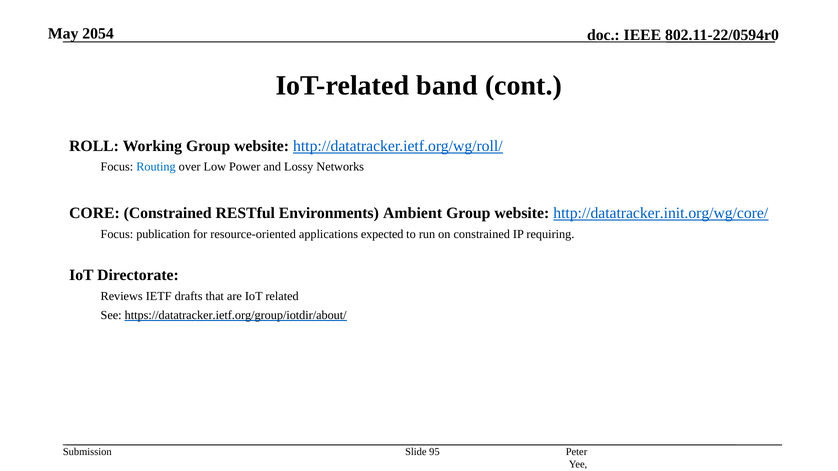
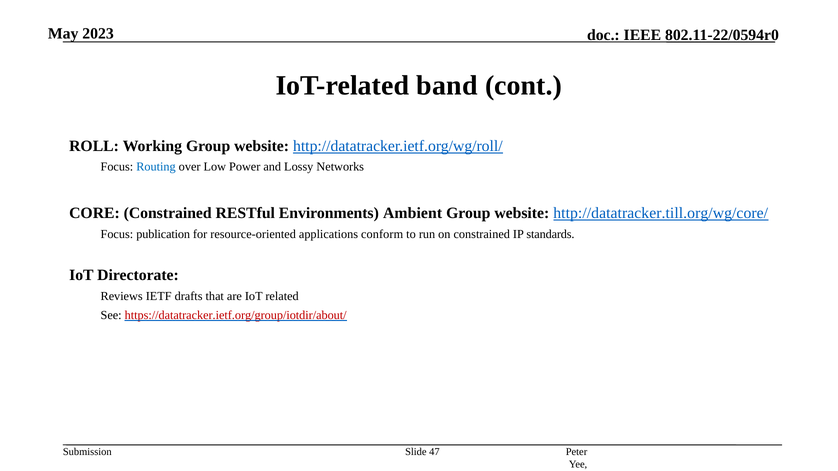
2054: 2054 -> 2023
http://datatracker.init.org/wg/core/: http://datatracker.init.org/wg/core/ -> http://datatracker.till.org/wg/core/
expected: expected -> conform
requiring: requiring -> standards
https://datatracker.ietf.org/group/iotdir/about/ colour: black -> red
95: 95 -> 47
